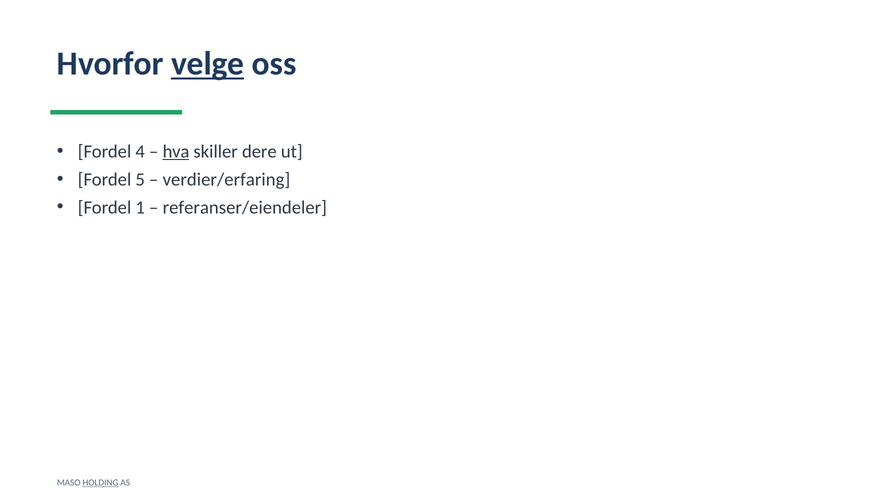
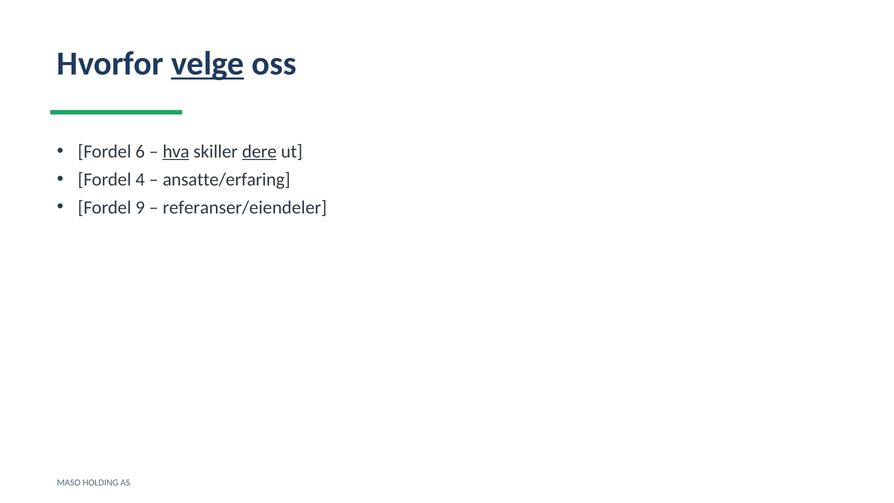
4: 4 -> 6
dere underline: none -> present
5: 5 -> 4
verdier/erfaring: verdier/erfaring -> ansatte/erfaring
1: 1 -> 9
HOLDING underline: present -> none
